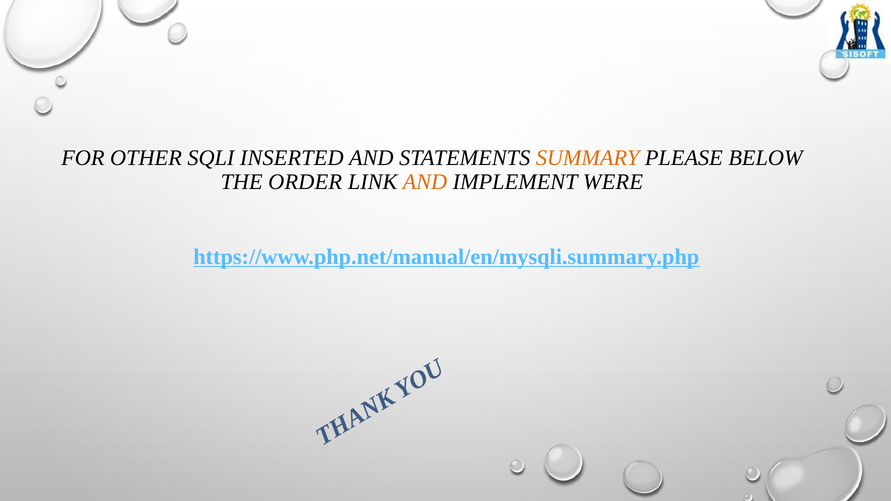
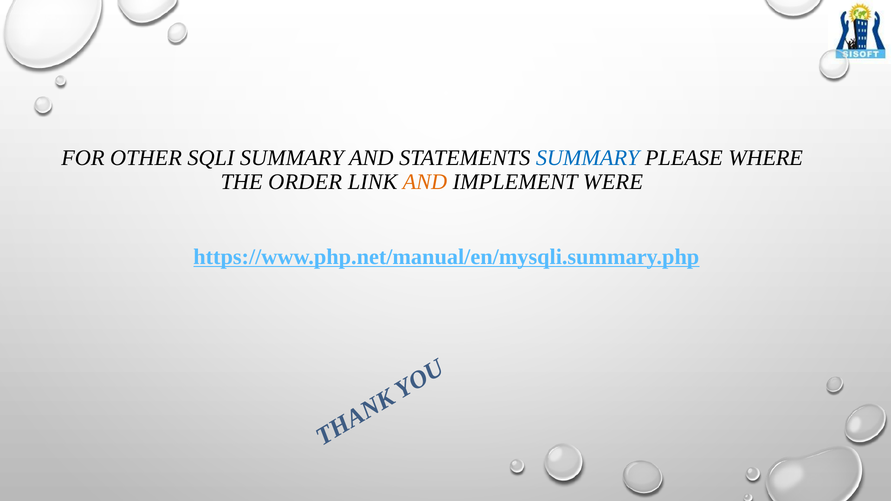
SQLI INSERTED: INSERTED -> SUMMARY
SUMMARY at (588, 158) colour: orange -> blue
BELOW: BELOW -> WHERE
